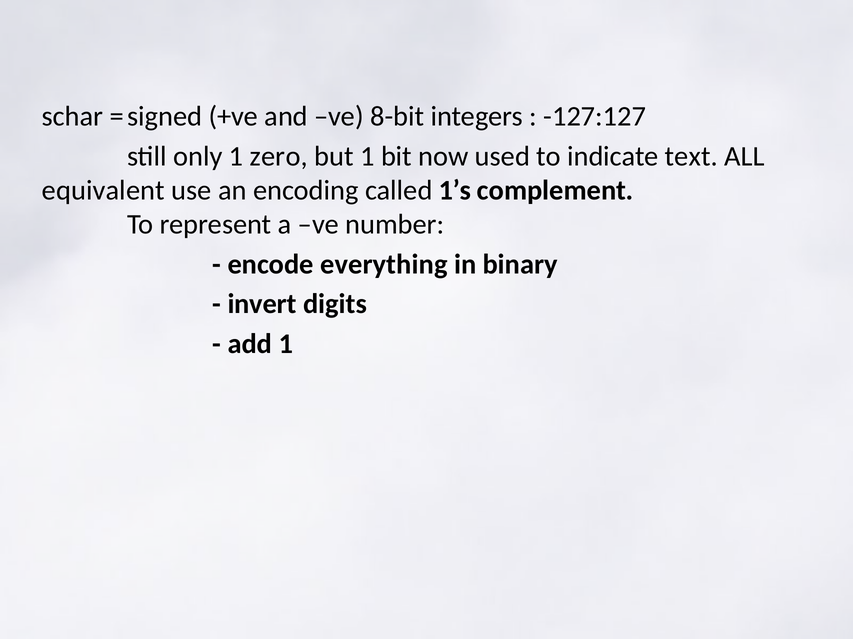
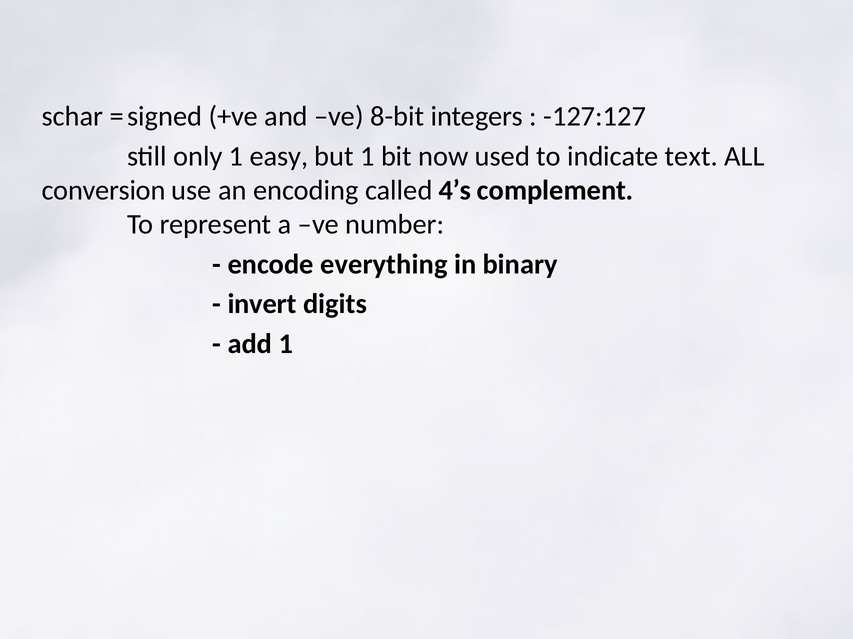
zero: zero -> easy
equivalent: equivalent -> conversion
1’s: 1’s -> 4’s
